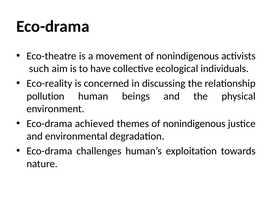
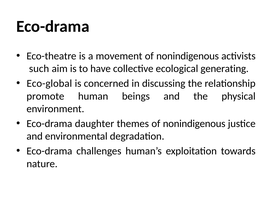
individuals: individuals -> generating
Eco-reality: Eco-reality -> Eco-global
pollution: pollution -> promote
achieved: achieved -> daughter
